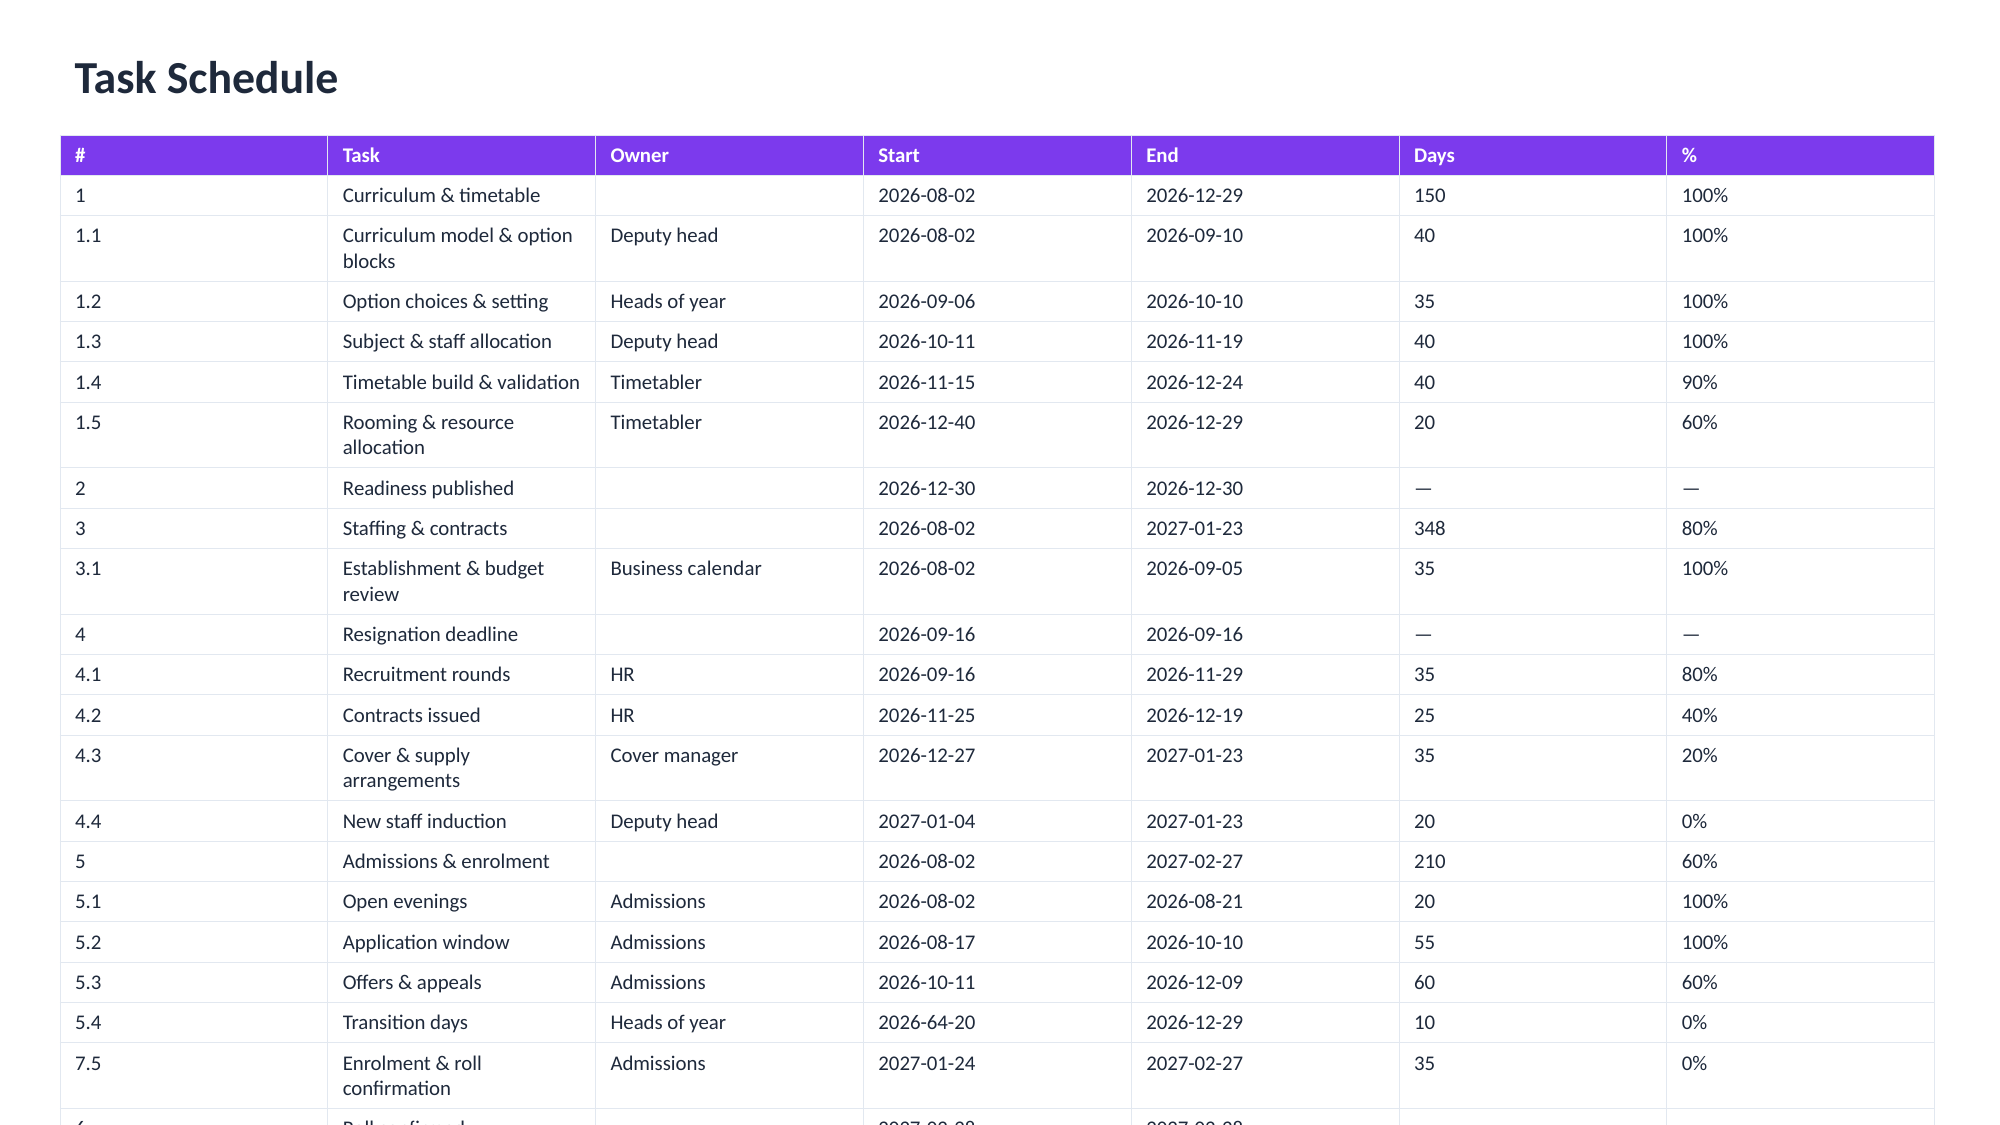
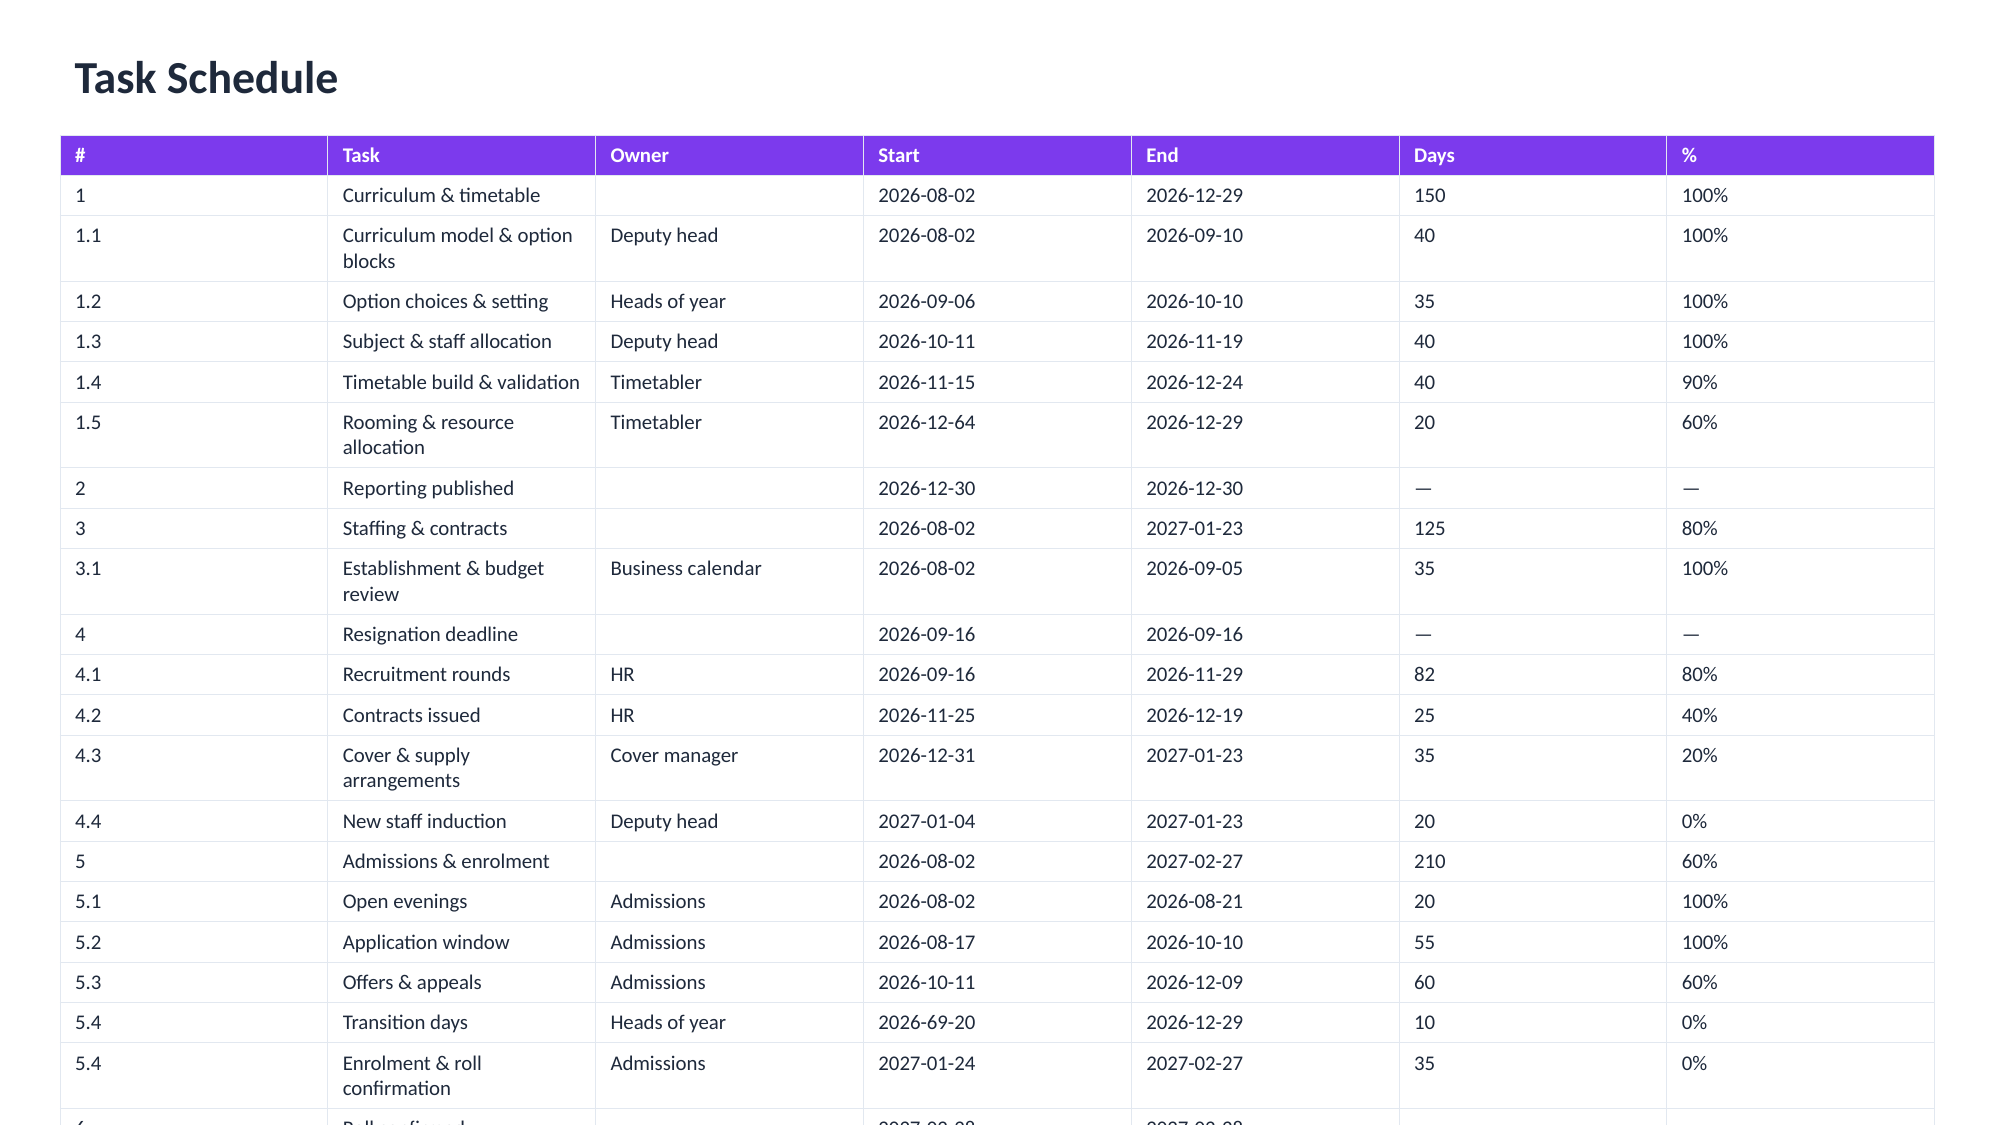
2026-12-40: 2026-12-40 -> 2026-12-64
Readiness: Readiness -> Reporting
348: 348 -> 125
2026-11-29 35: 35 -> 82
2026-12-27: 2026-12-27 -> 2026-12-31
2026-64-20: 2026-64-20 -> 2026-69-20
7.5 at (88, 1063): 7.5 -> 5.4
